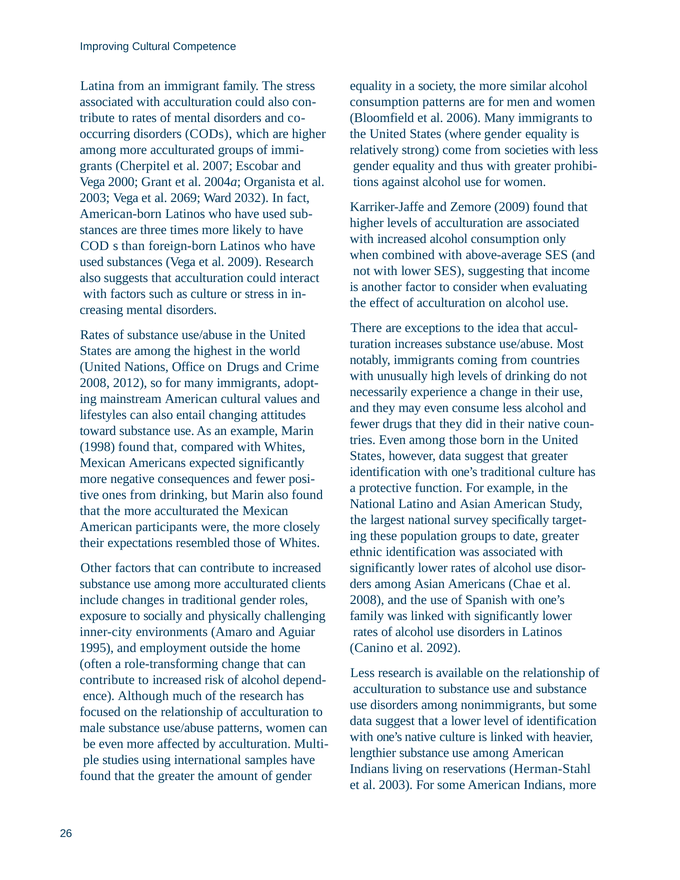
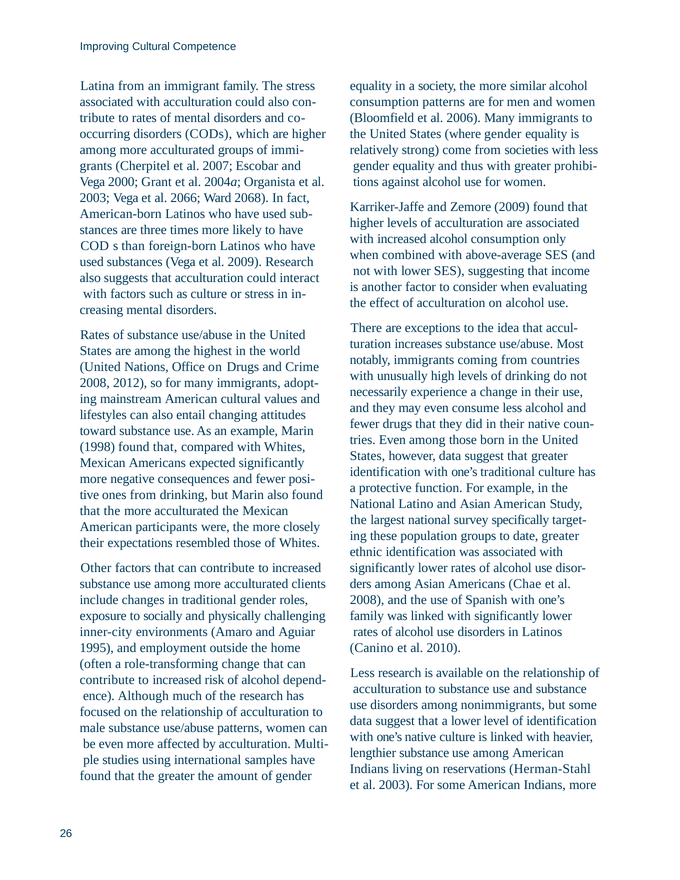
2069: 2069 -> 2066
2032: 2032 -> 2068
2092: 2092 -> 2010
